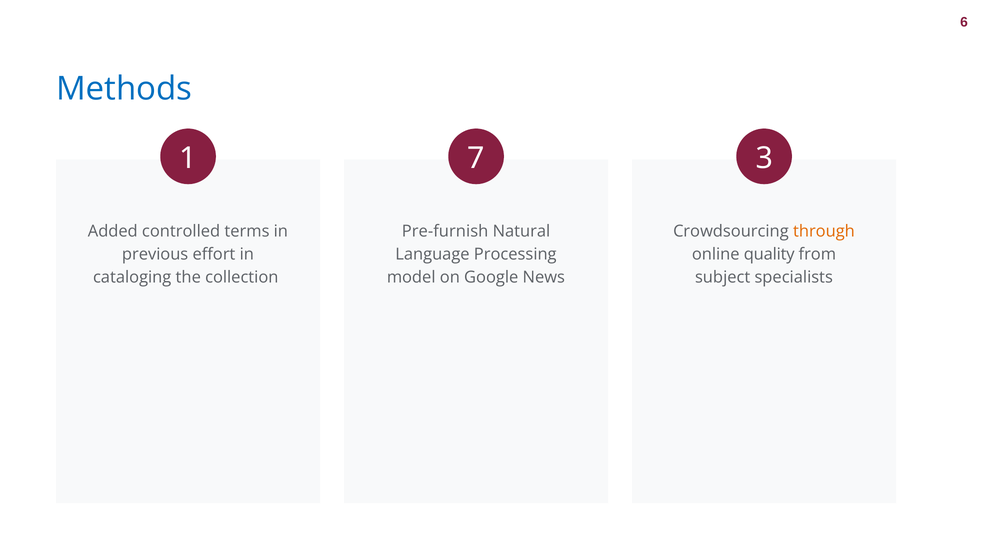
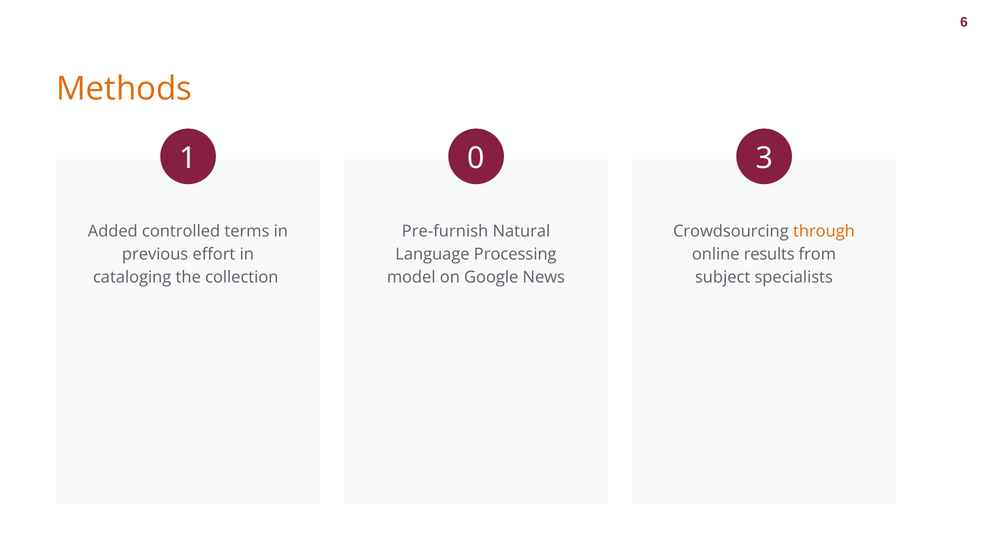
Methods colour: blue -> orange
7: 7 -> 0
quality: quality -> results
